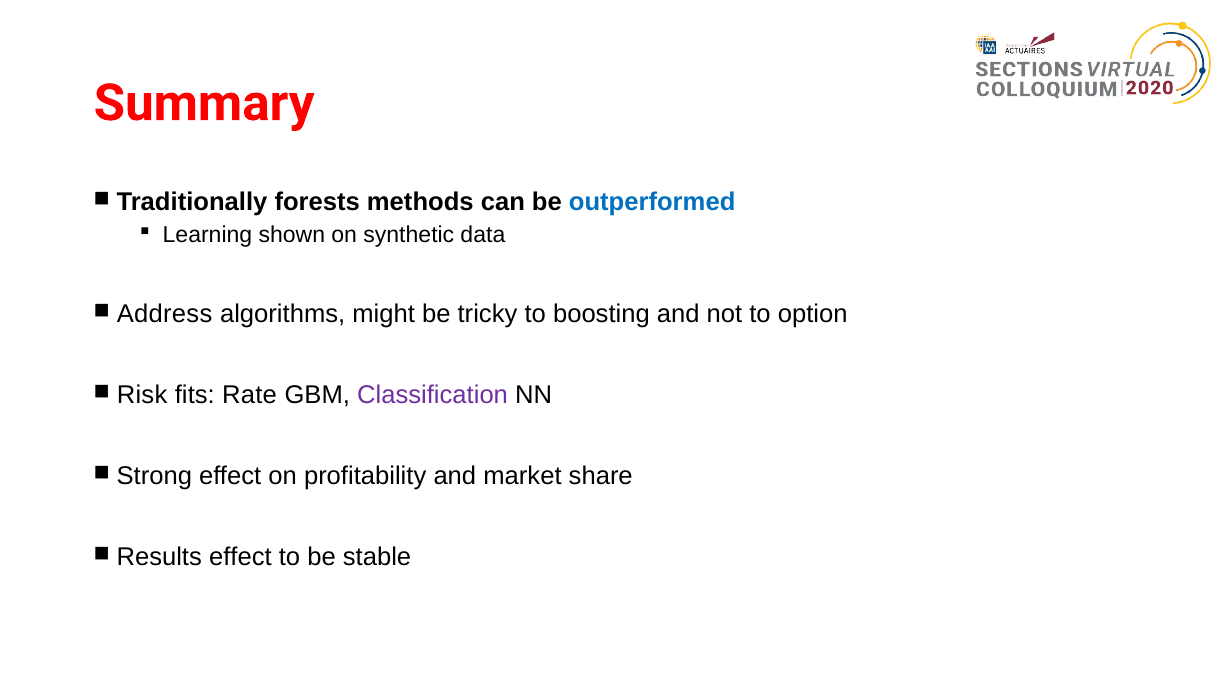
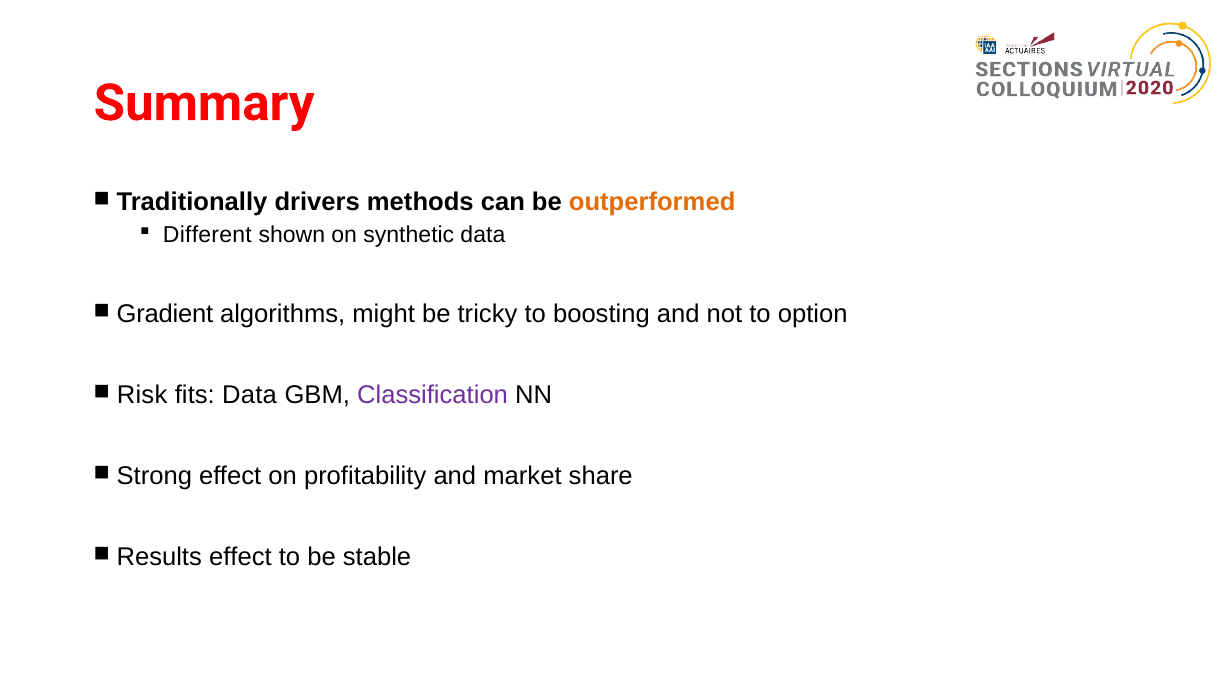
forests: forests -> drivers
outperformed colour: blue -> orange
Learning: Learning -> Different
Address: Address -> Gradient
fits Rate: Rate -> Data
